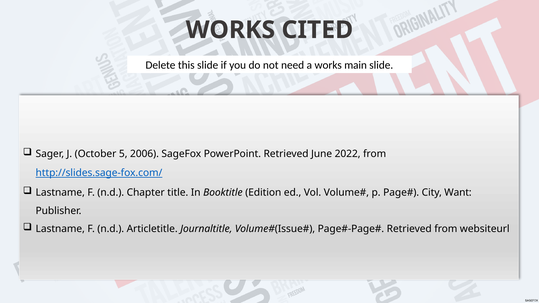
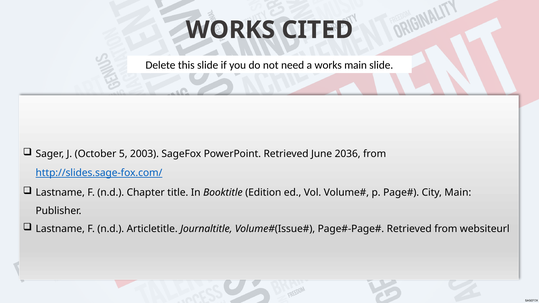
2006: 2006 -> 2003
2022: 2022 -> 2036
City Want: Want -> Main
